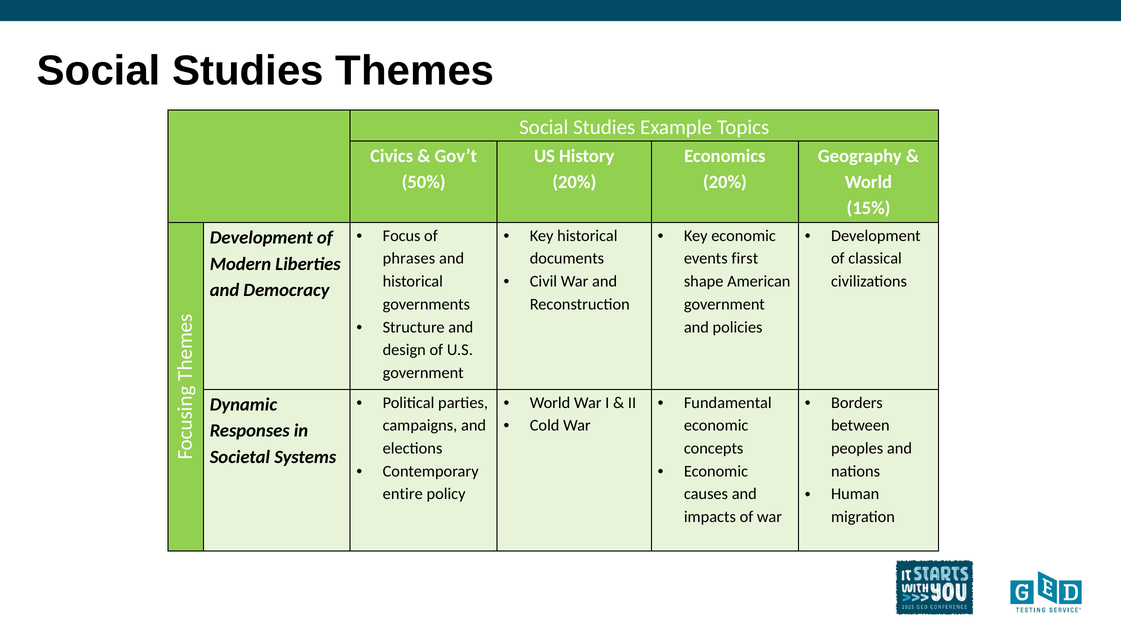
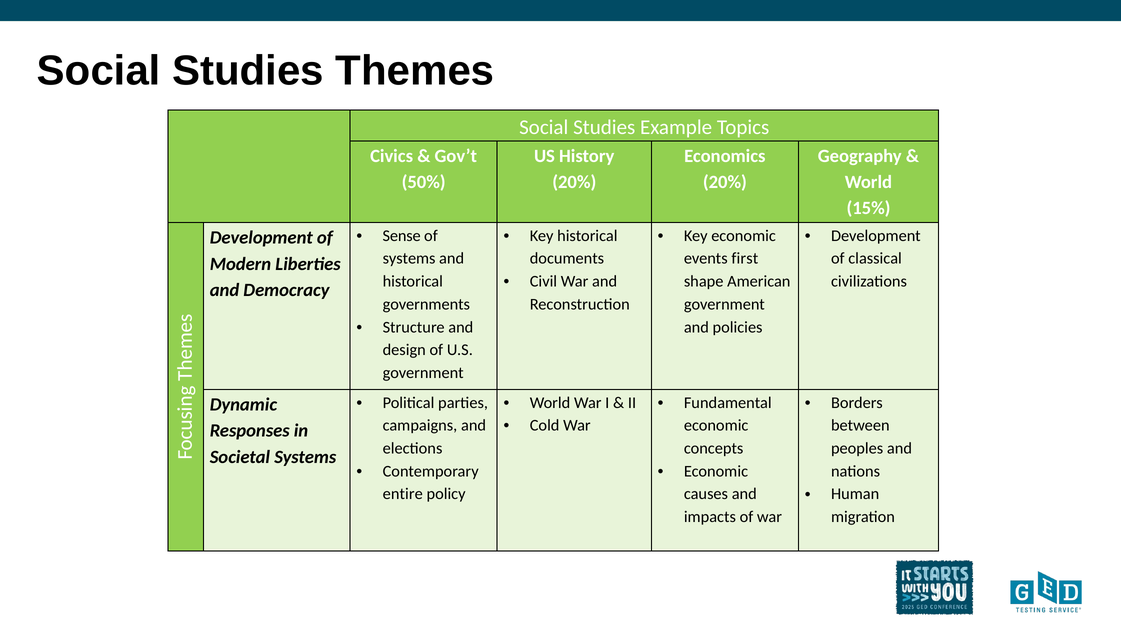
Focus: Focus -> Sense
phrases at (409, 259): phrases -> systems
